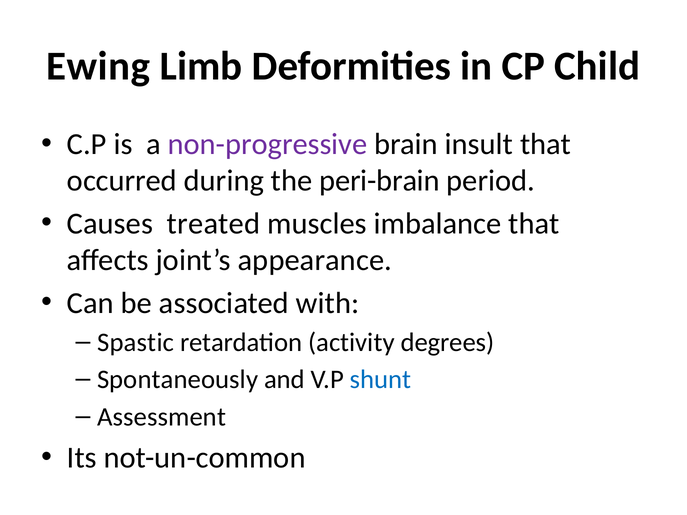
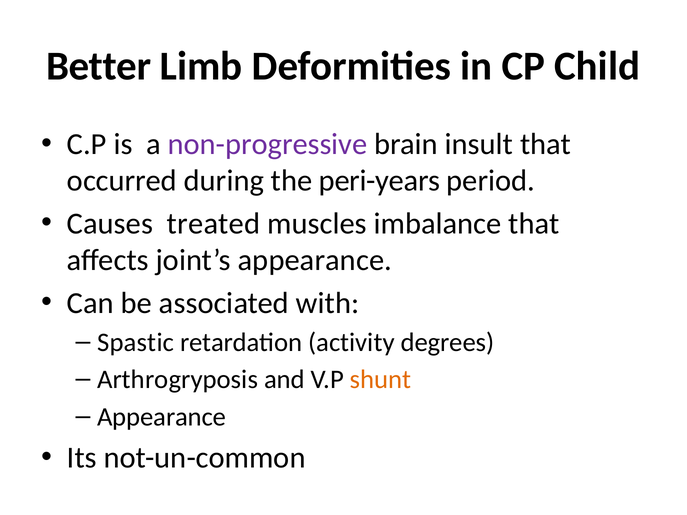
Ewing: Ewing -> Better
peri-brain: peri-brain -> peri-years
Spontaneously: Spontaneously -> Arthrogryposis
shunt colour: blue -> orange
Assessment at (162, 417): Assessment -> Appearance
